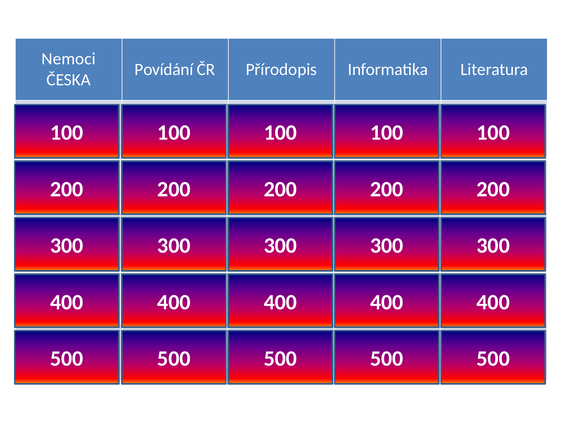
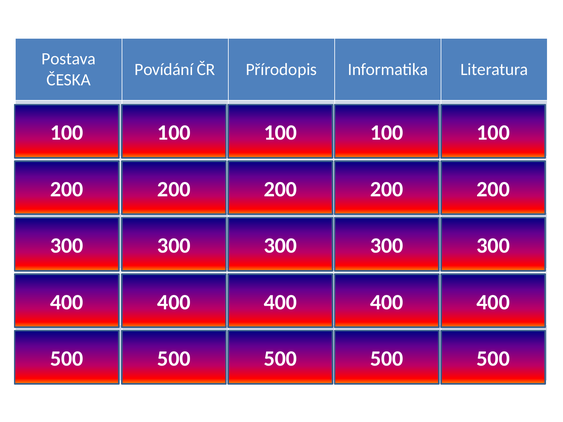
Nemoci: Nemoci -> Postava
